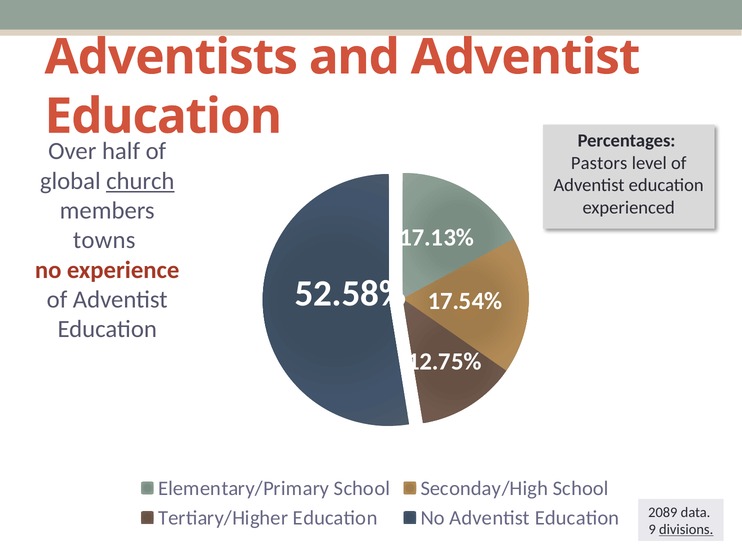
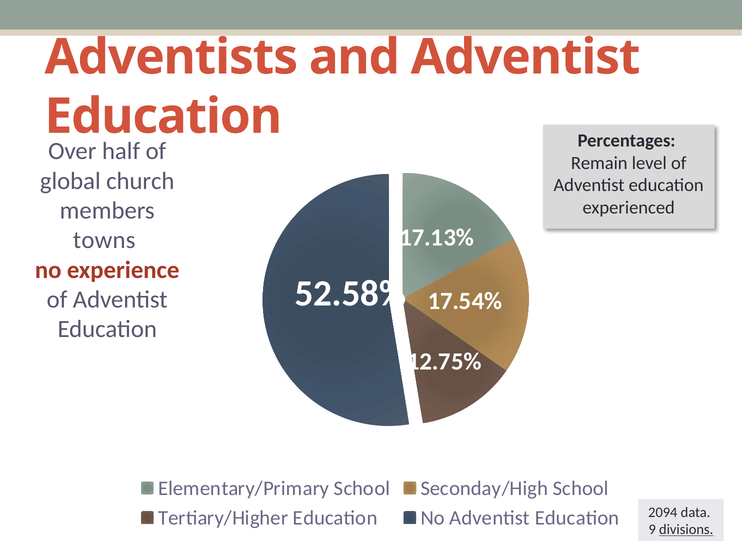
Pastors: Pastors -> Remain
church underline: present -> none
2089: 2089 -> 2094
